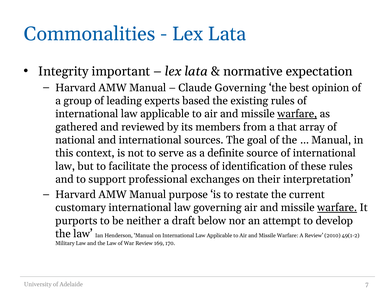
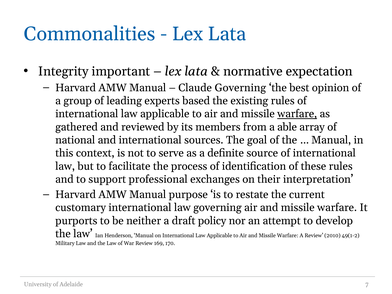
that: that -> able
warfare at (337, 208) underline: present -> none
below: below -> policy
